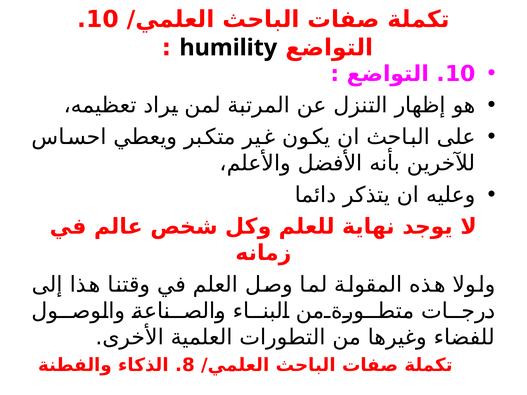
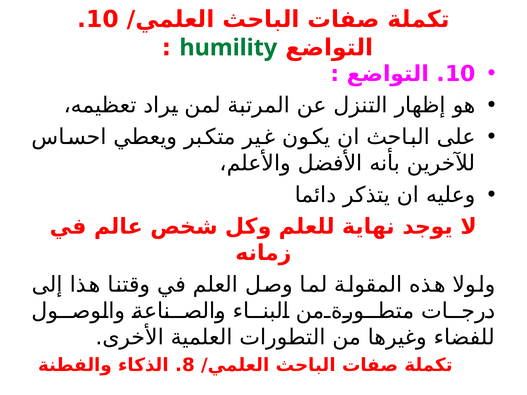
humility colour: black -> green
